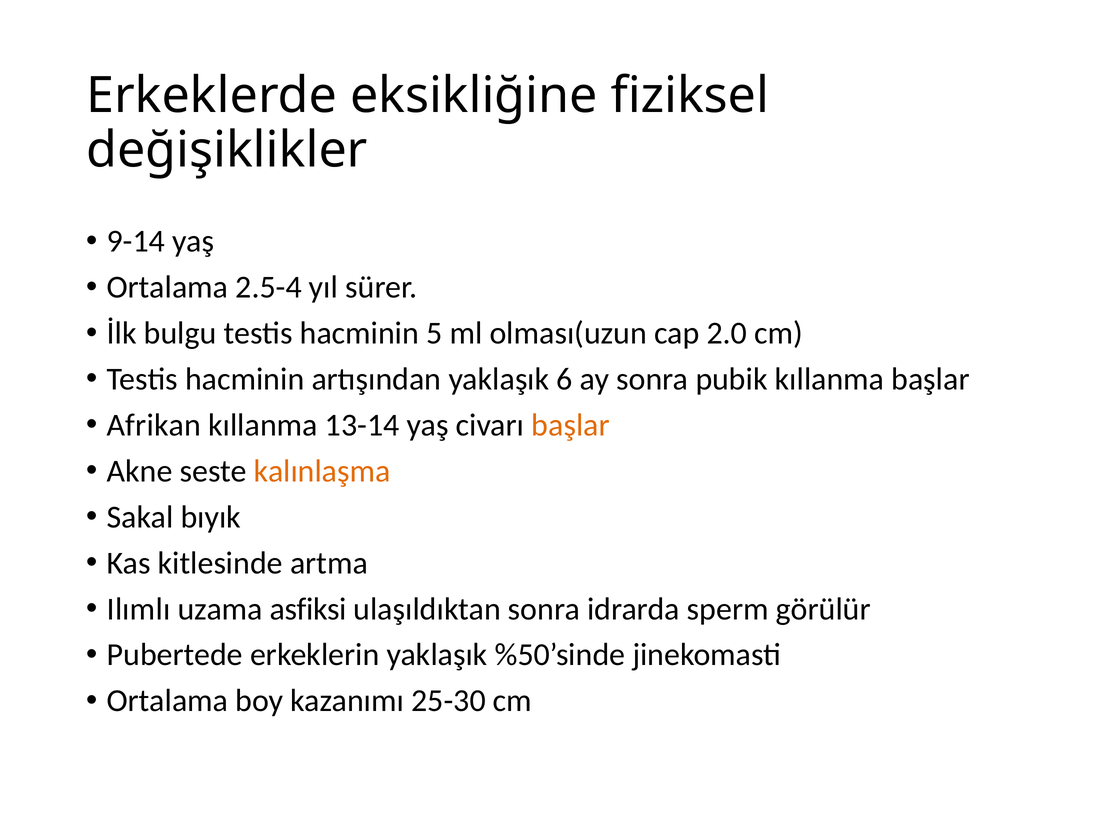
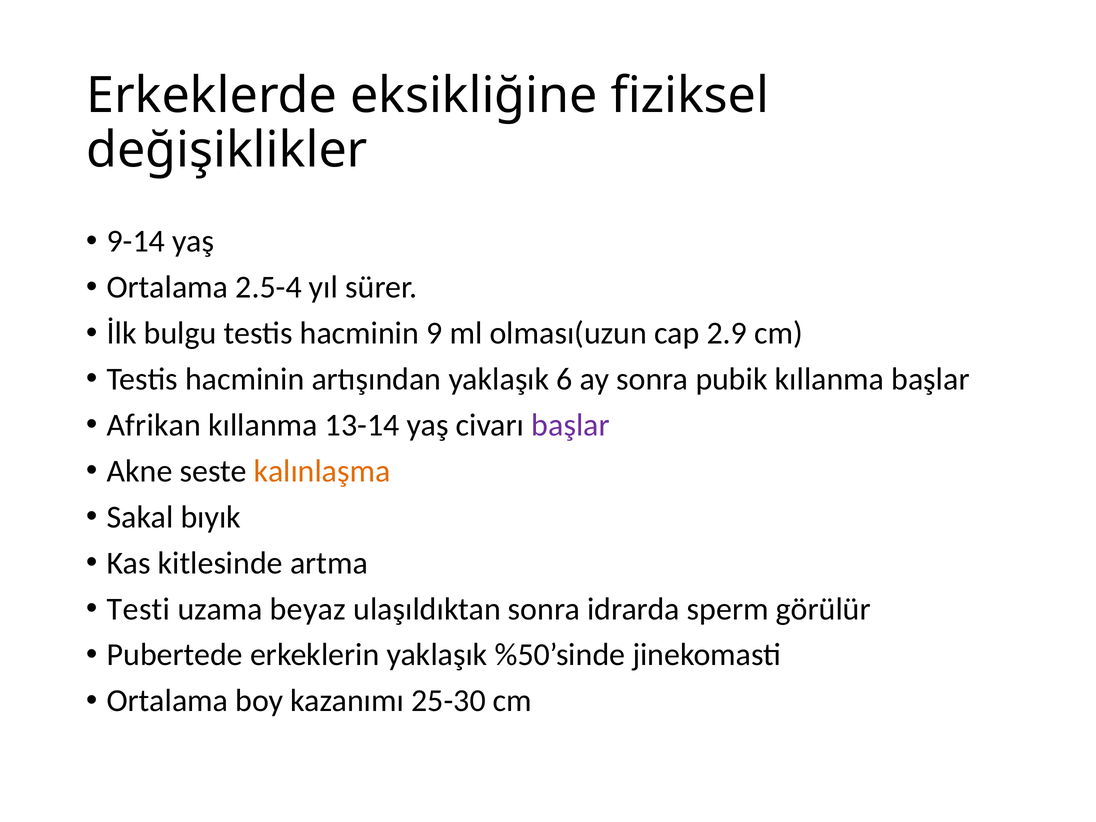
5: 5 -> 9
2.0: 2.0 -> 2.9
başlar at (571, 425) colour: orange -> purple
Ilımlı: Ilımlı -> Testi
asfiksi: asfiksi -> beyaz
